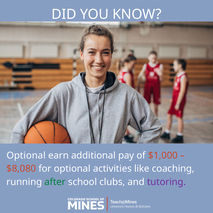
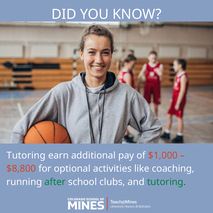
Optional at (26, 155): Optional -> Tutoring
$8,080: $8,080 -> $8,800
tutoring at (167, 182) colour: purple -> green
